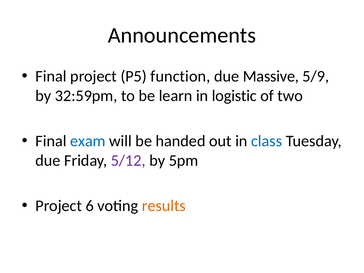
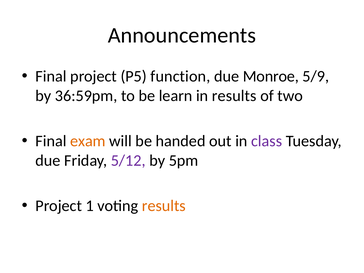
Massive: Massive -> Monroe
32:59pm: 32:59pm -> 36:59pm
in logistic: logistic -> results
exam colour: blue -> orange
class colour: blue -> purple
6: 6 -> 1
